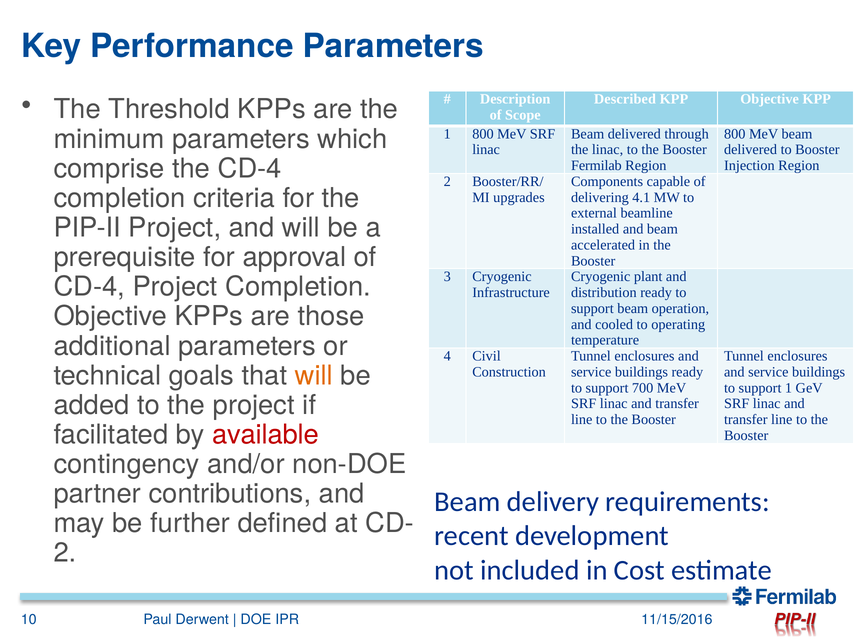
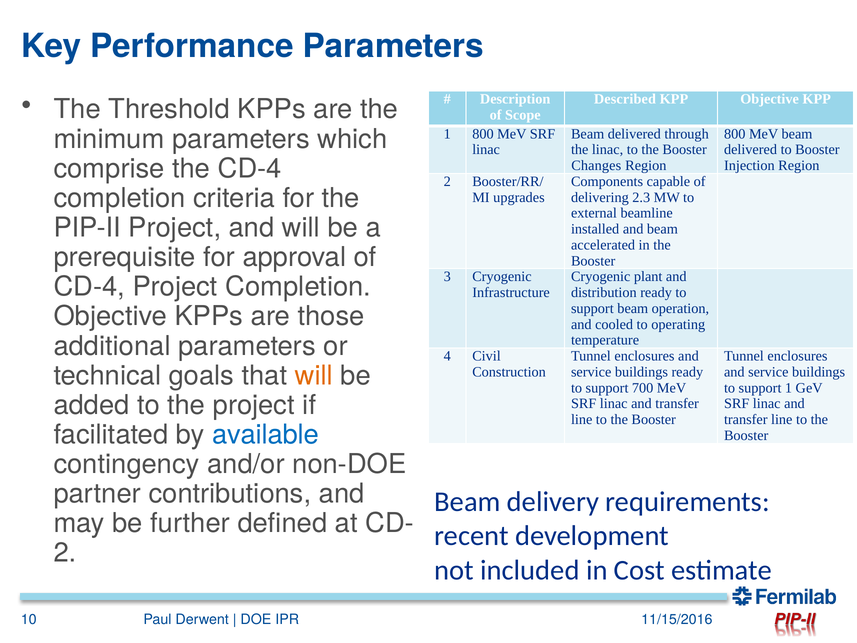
Fermilab: Fermilab -> Changes
4.1: 4.1 -> 2.3
available colour: red -> blue
